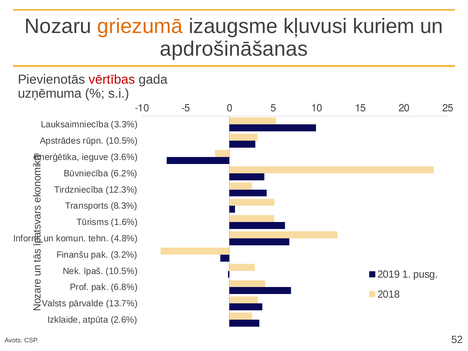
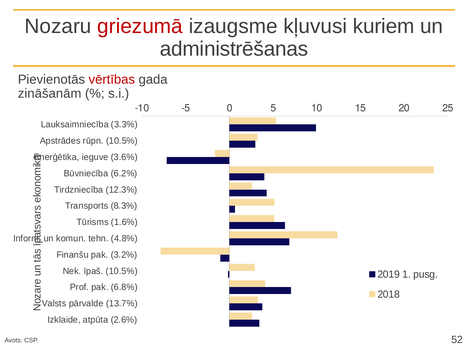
griezumā colour: orange -> red
apdrošināšanas: apdrošināšanas -> administrēšanas
uzņēmuma: uzņēmuma -> zināšanām
